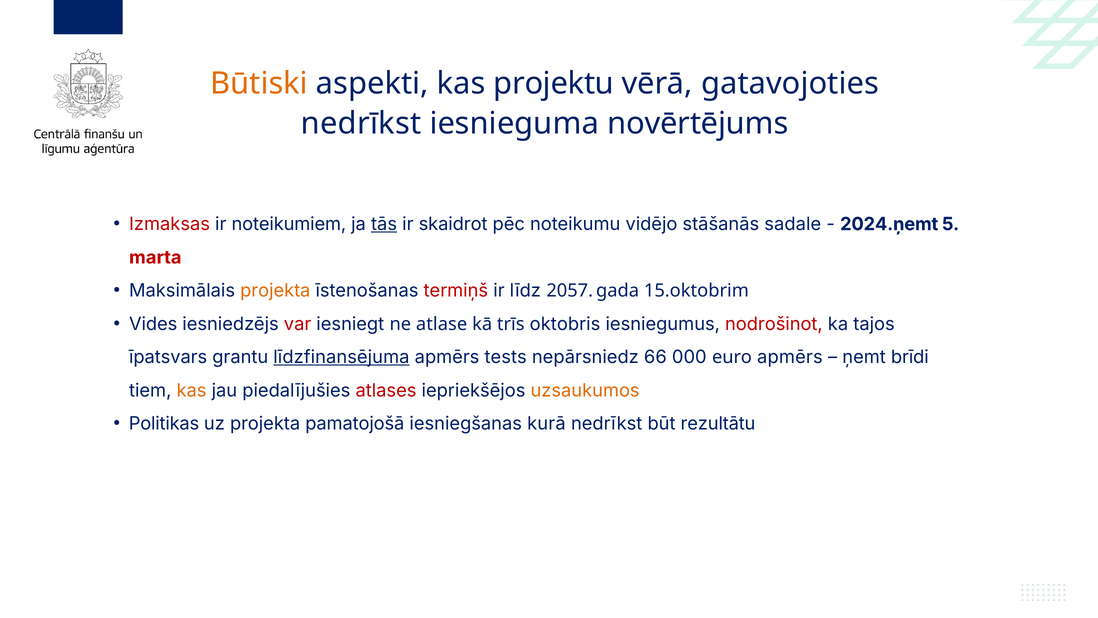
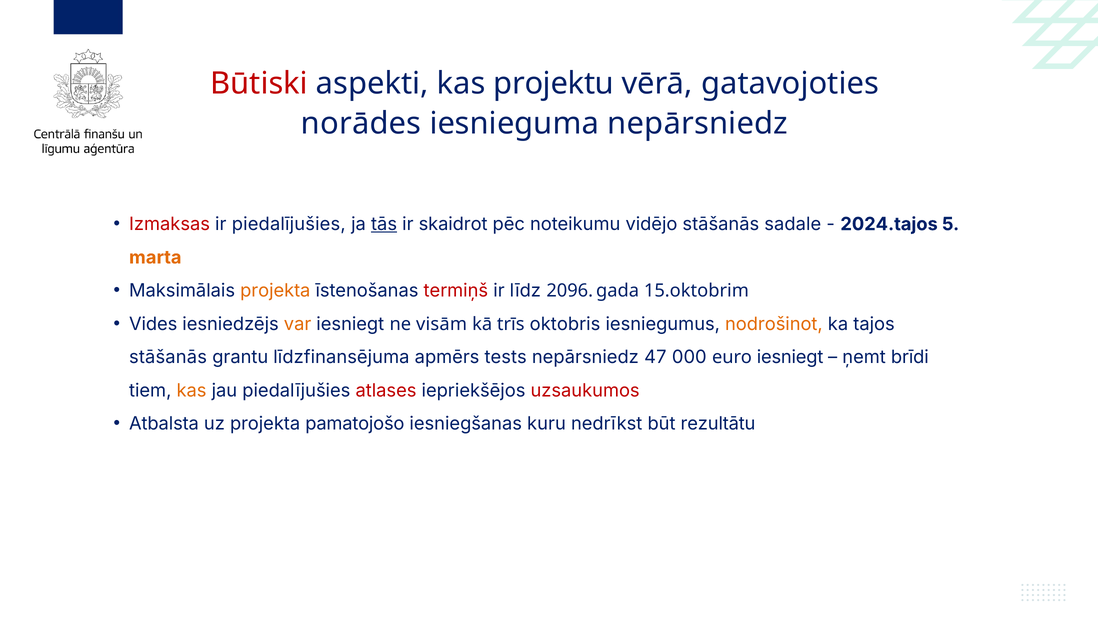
Būtiski colour: orange -> red
nedrīkst at (361, 124): nedrīkst -> norādes
iesnieguma novērtējums: novērtējums -> nepārsniedz
ir noteikumiem: noteikumiem -> piedalījušies
2024.ņemt: 2024.ņemt -> 2024.tajos
marta colour: red -> orange
2057: 2057 -> 2096
var colour: red -> orange
atlase: atlase -> visām
nodrošinot colour: red -> orange
īpatsvars at (168, 357): īpatsvars -> stāšanās
līdzfinansējuma underline: present -> none
66: 66 -> 47
euro apmērs: apmērs -> iesniegt
uzsaukumos colour: orange -> red
Politikas: Politikas -> Atbalsta
pamatojošā: pamatojošā -> pamatojošo
kurā: kurā -> kuru
